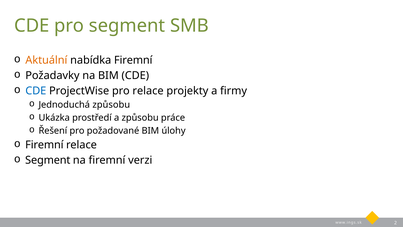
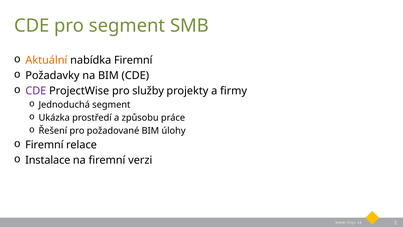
CDE at (36, 91) colour: blue -> purple
pro relace: relace -> služby
Jednoduchá způsobu: způsobu -> segment
Segment at (48, 160): Segment -> Instalace
